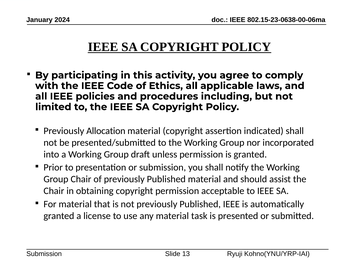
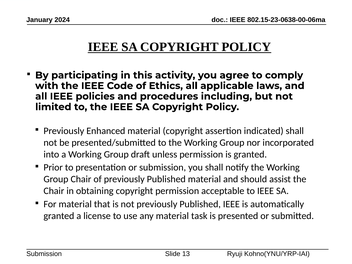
Allocation: Allocation -> Enhanced
